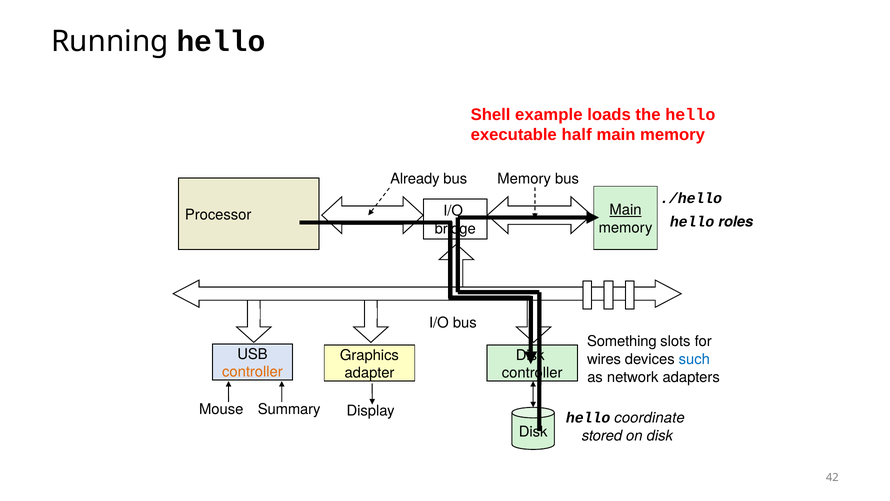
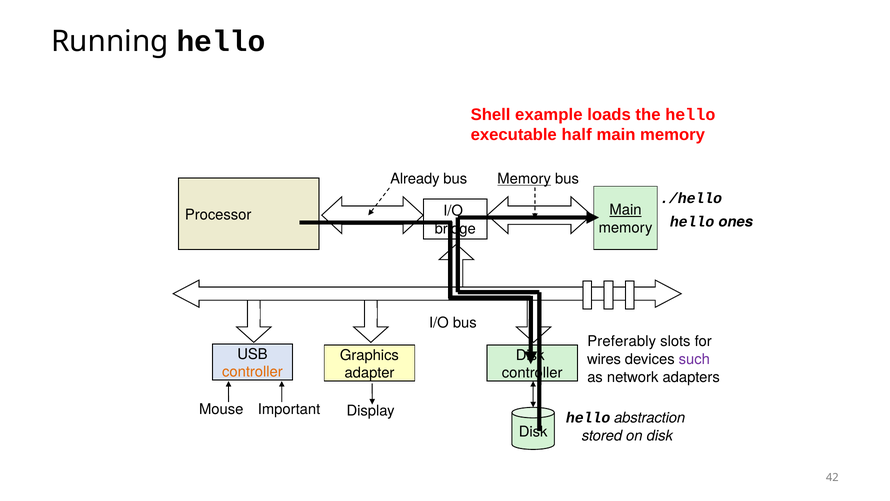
Memory at (524, 179) underline: none -> present
roles: roles -> ones
Something: Something -> Preferably
such colour: blue -> purple
Summary: Summary -> Important
coordinate: coordinate -> abstraction
